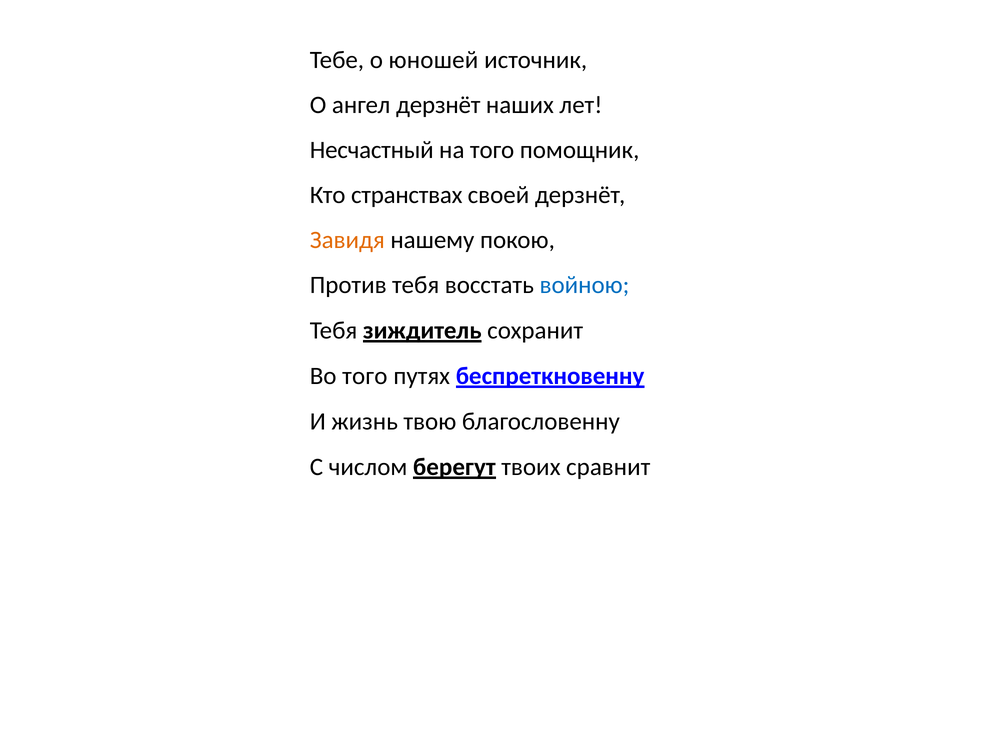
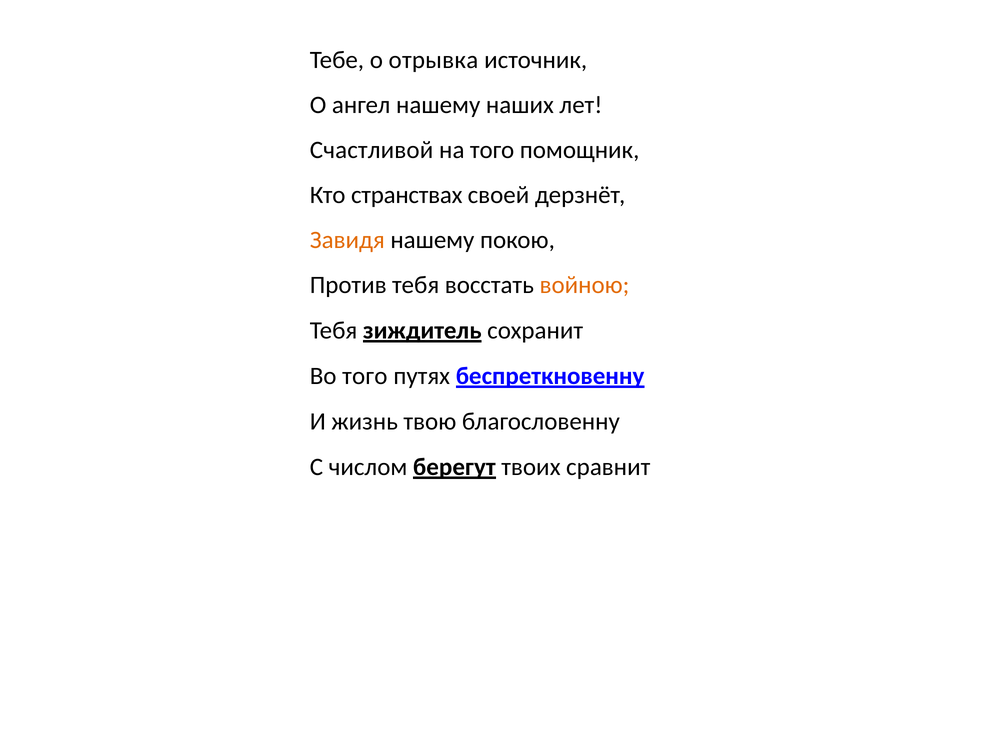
юношей: юношей -> отрывка
ангел дерзнёт: дерзнёт -> нашему
Несчастный: Несчастный -> Счастливой
войною colour: blue -> orange
